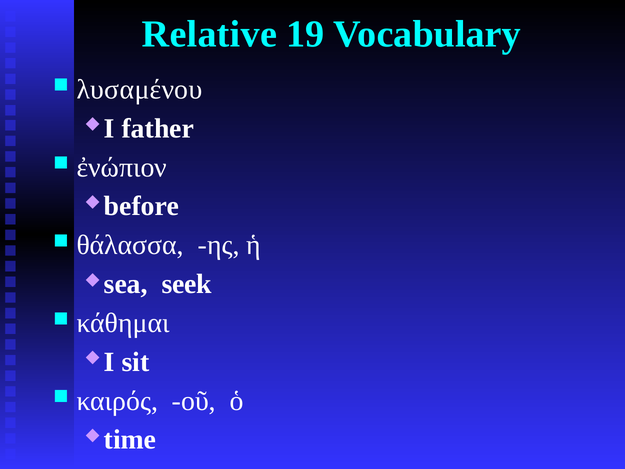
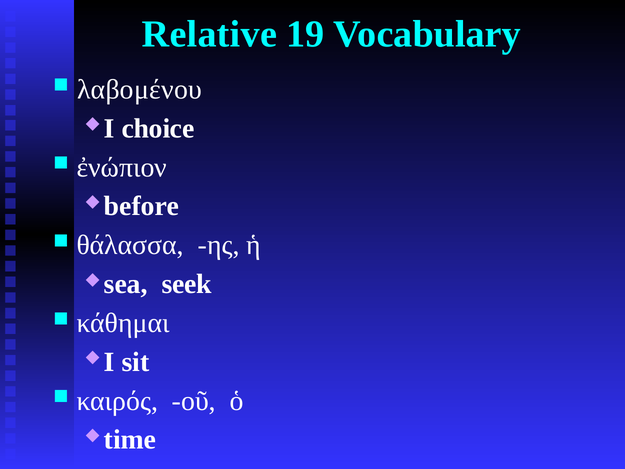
λυσαμένου: λυσαμένου -> λαβομένου
father: father -> choice
